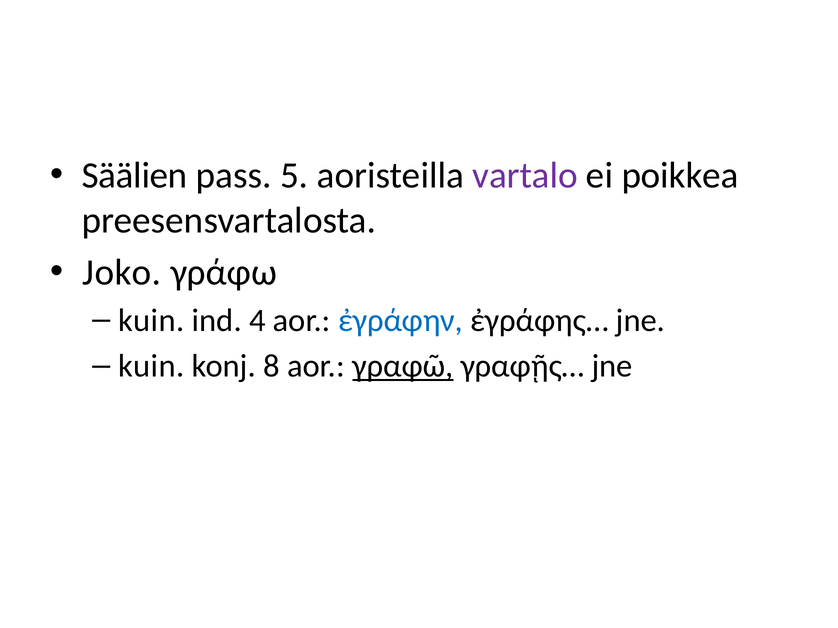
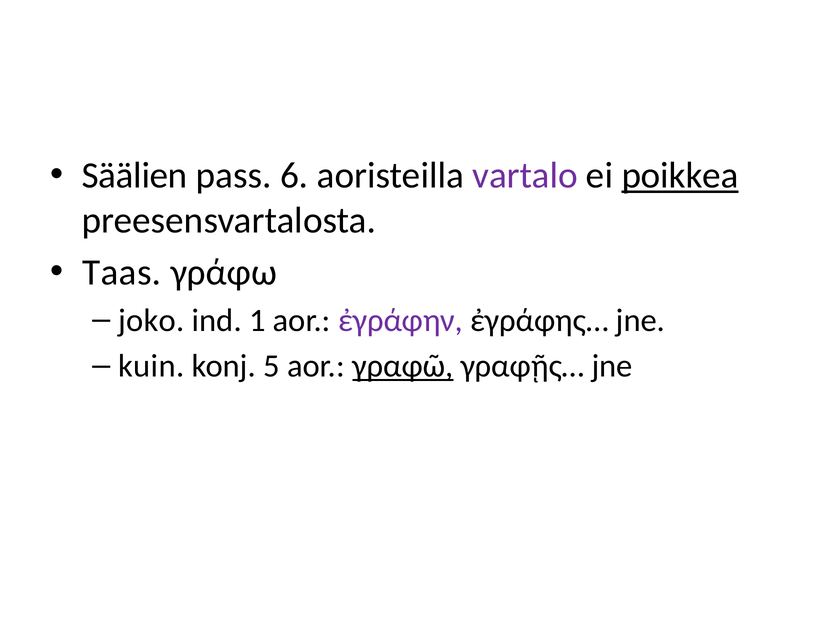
5: 5 -> 6
poikkea underline: none -> present
Joko: Joko -> Taas
kuin at (151, 321): kuin -> joko
4: 4 -> 1
ἐγράφην colour: blue -> purple
8: 8 -> 5
